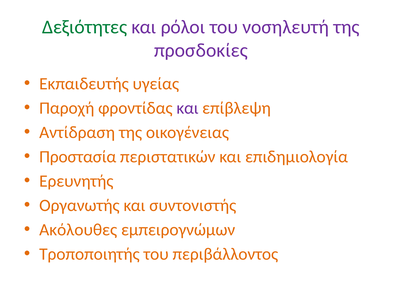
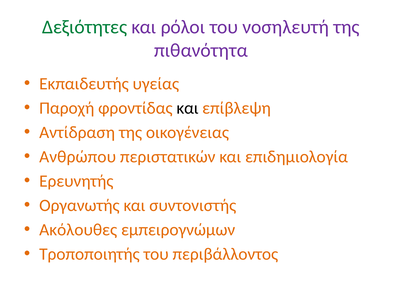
προσδοκίες: προσδοκίες -> πιθανότητα
και at (188, 108) colour: purple -> black
Προστασία: Προστασία -> Ανθρώπου
